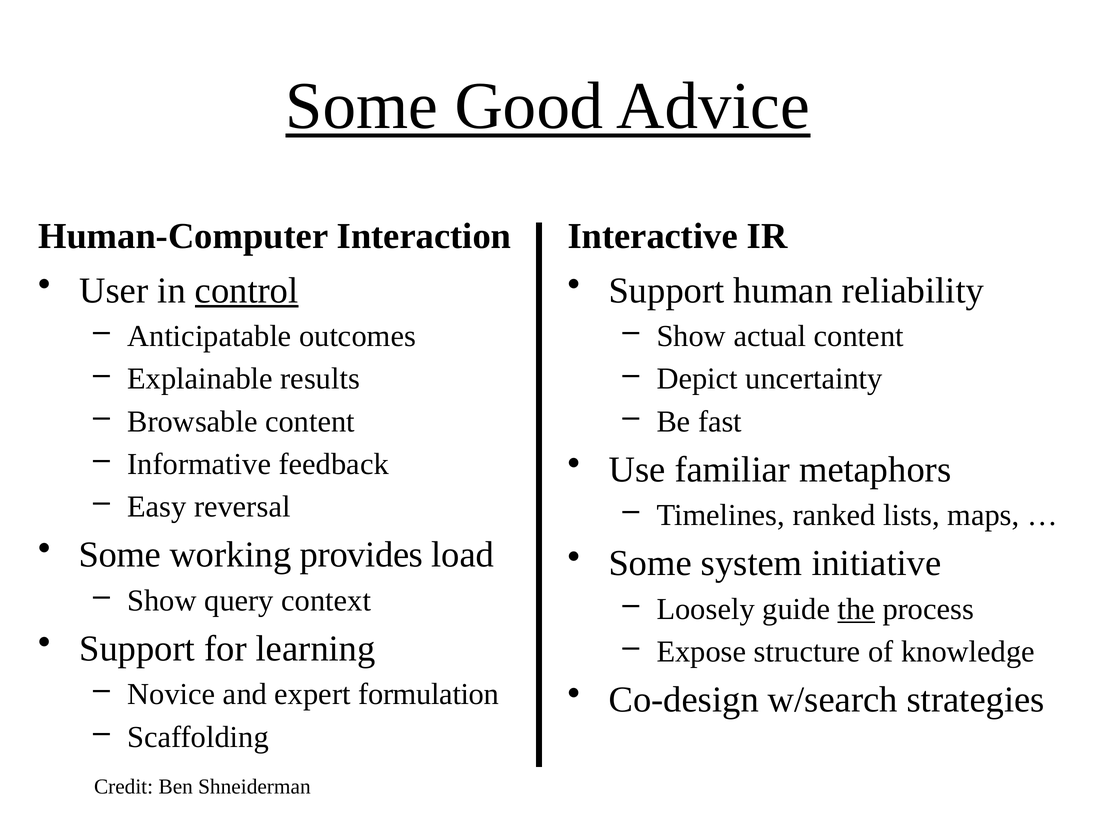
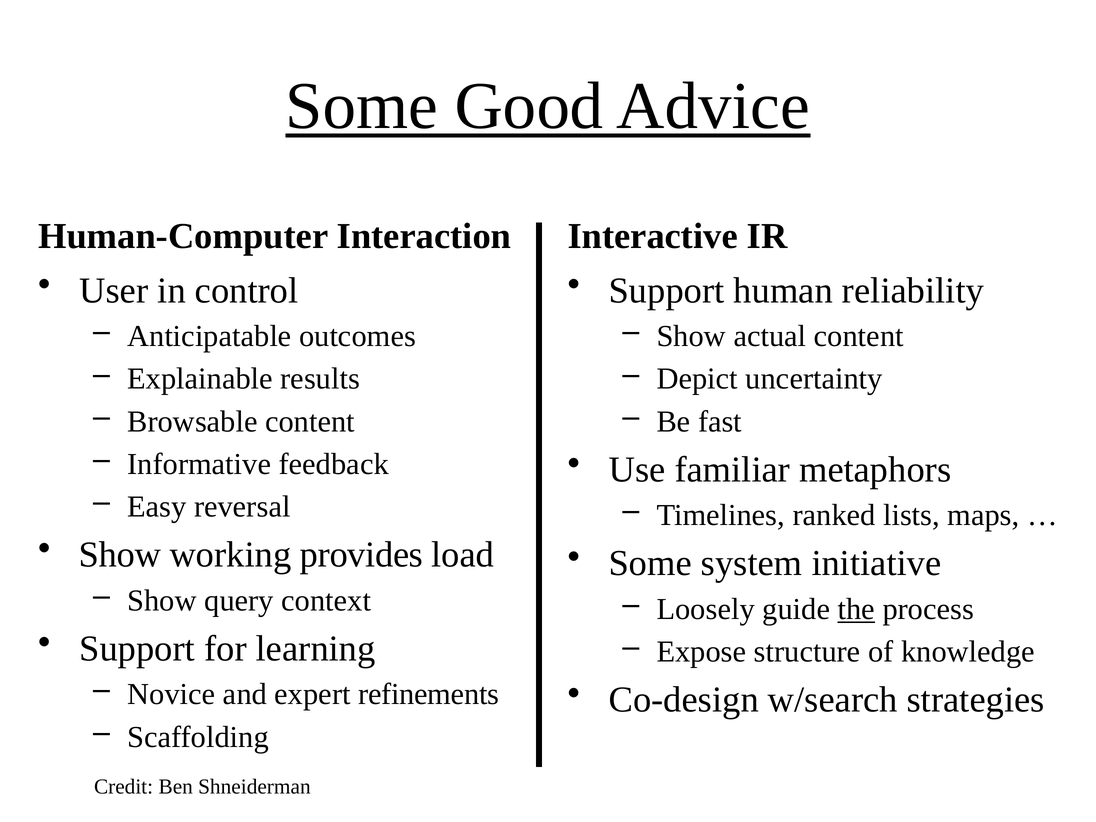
control underline: present -> none
Some at (120, 555): Some -> Show
formulation: formulation -> refinements
